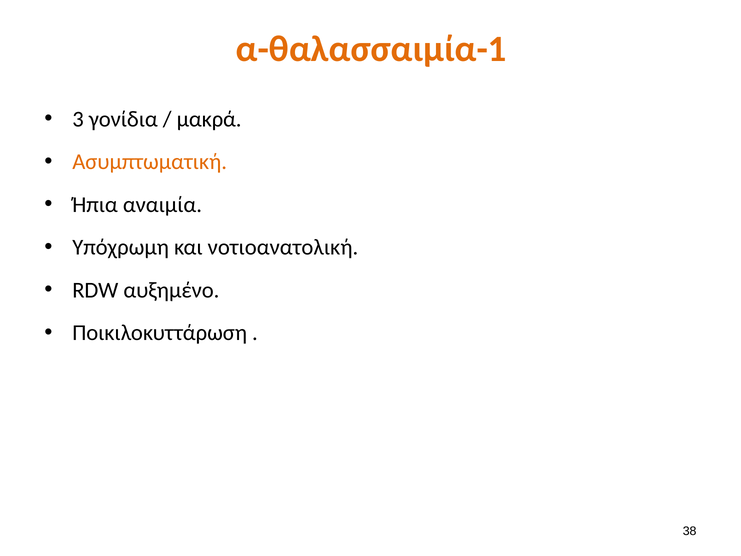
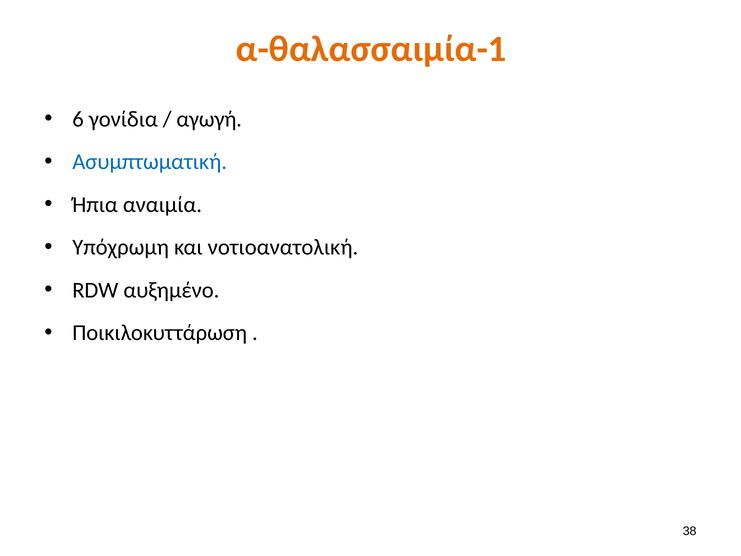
3: 3 -> 6
μακρά: μακρά -> αγωγή
Ασυμπτωματική colour: orange -> blue
